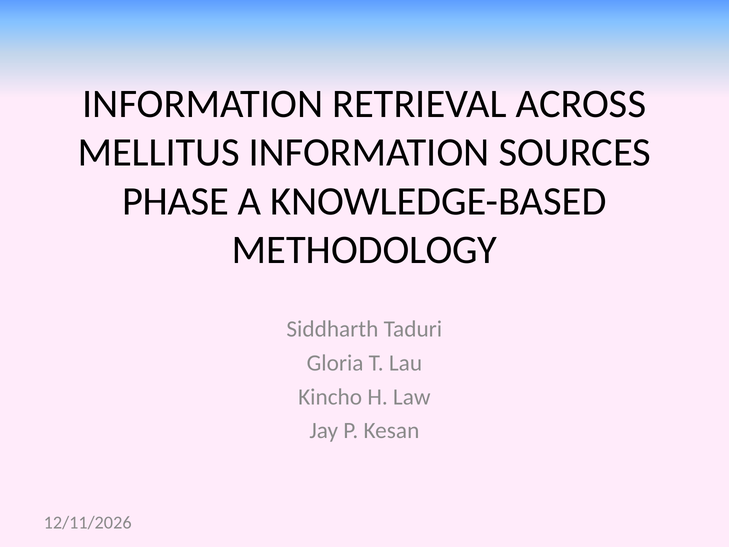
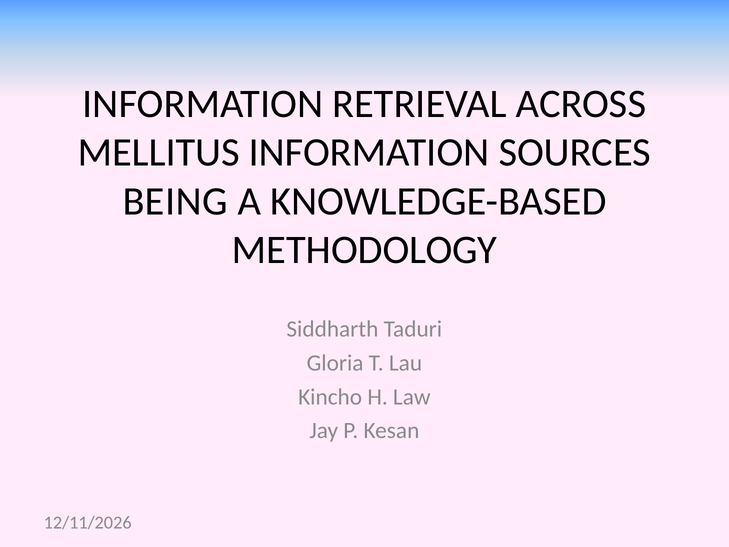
PHASE: PHASE -> BEING
